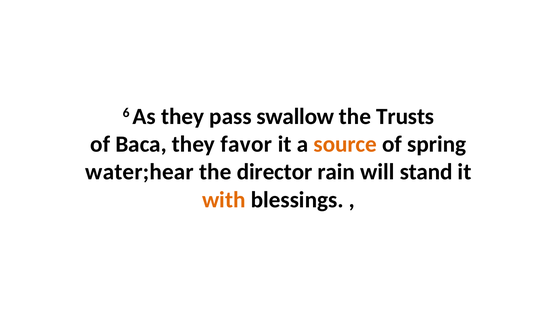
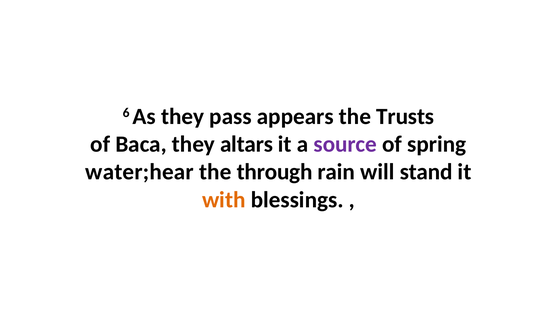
swallow: swallow -> appears
favor: favor -> altars
source colour: orange -> purple
director: director -> through
